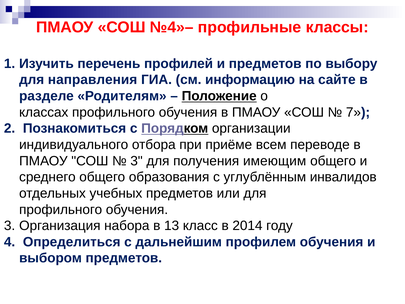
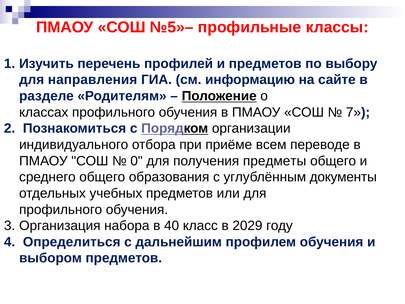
№4»–: №4»– -> №5»–
3 at (137, 161): 3 -> 0
имеющим: имеющим -> предметы
инвалидов: инвалидов -> документы
13: 13 -> 40
2014: 2014 -> 2029
